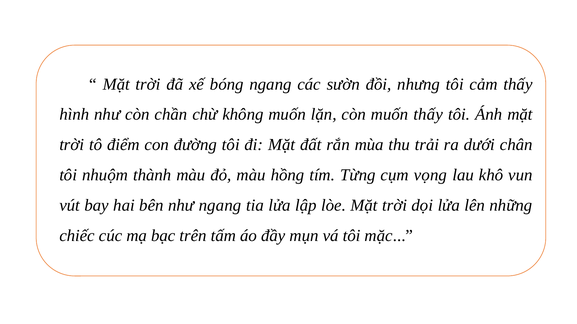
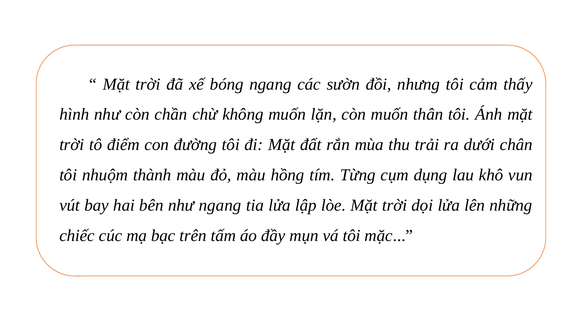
muốn thấy: thấy -> thân
vọng: vọng -> dụng
